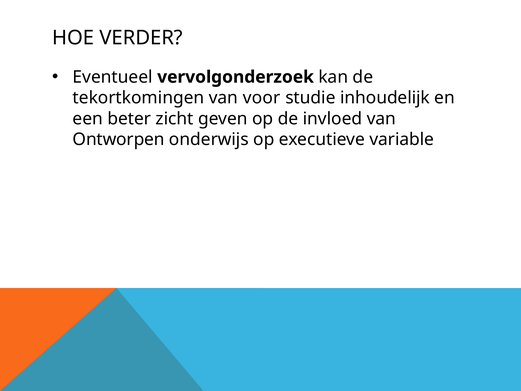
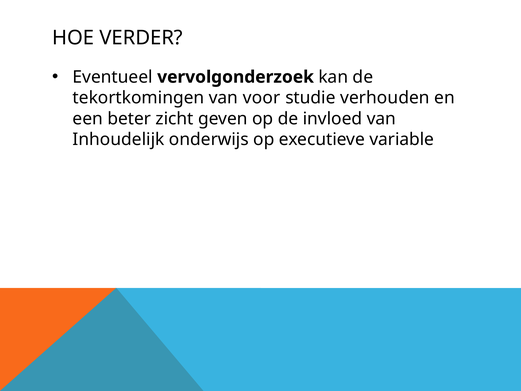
inhoudelijk: inhoudelijk -> verhouden
Ontworpen: Ontworpen -> Inhoudelijk
